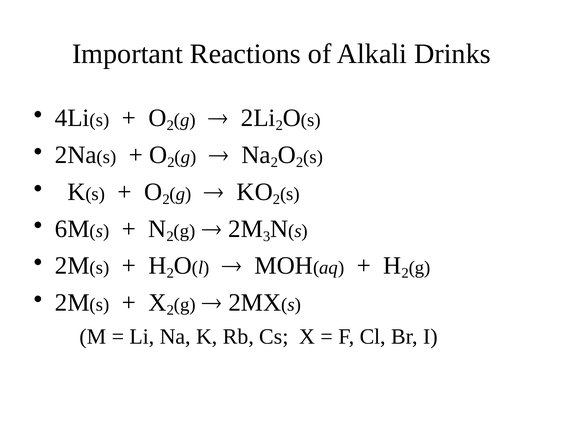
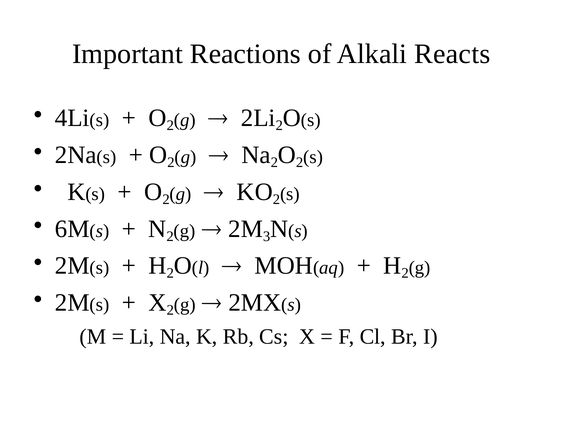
Drinks: Drinks -> Reacts
